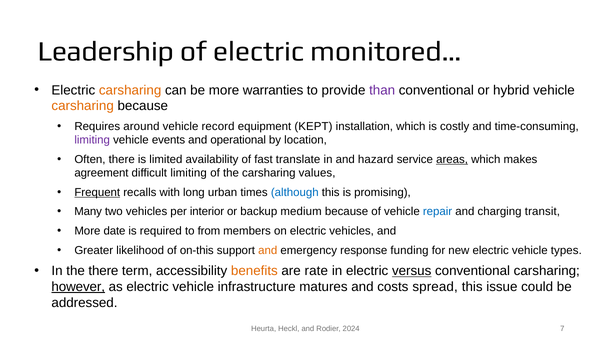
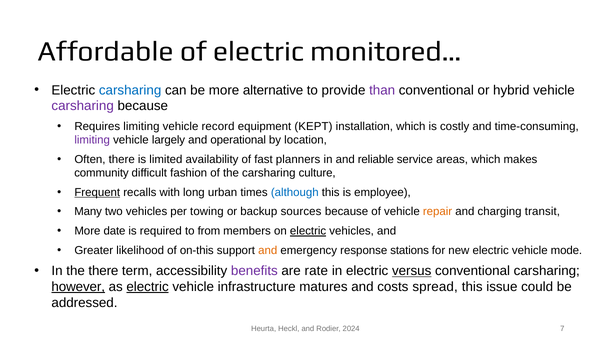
Leadership: Leadership -> Affordable
carsharing at (130, 90) colour: orange -> blue
warranties: warranties -> alternative
carsharing at (83, 106) colour: orange -> purple
Requires around: around -> limiting
events: events -> largely
translate: translate -> planners
hazard: hazard -> reliable
areas underline: present -> none
agreement: agreement -> community
difficult limiting: limiting -> fashion
values: values -> culture
promising: promising -> employee
interior: interior -> towing
medium: medium -> sources
repair colour: blue -> orange
electric at (308, 231) underline: none -> present
funding: funding -> stations
types: types -> mode
benefits colour: orange -> purple
electric at (148, 287) underline: none -> present
